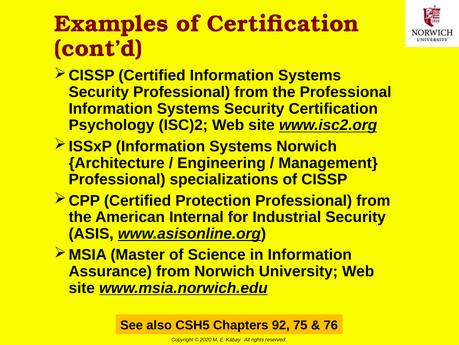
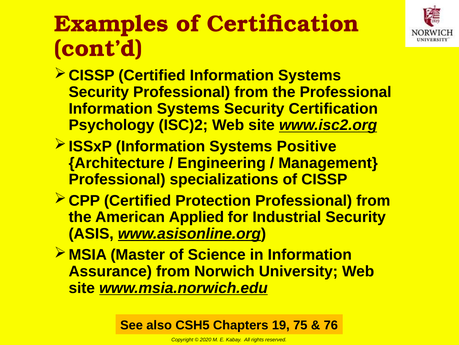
Systems Norwich: Norwich -> Positive
Internal: Internal -> Applied
92: 92 -> 19
